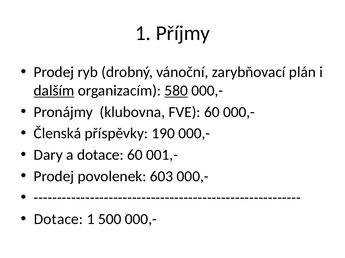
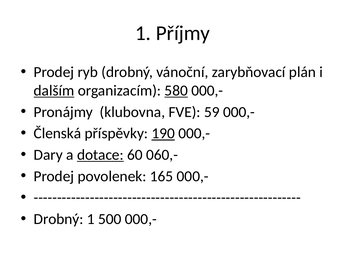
FVE 60: 60 -> 59
190 underline: none -> present
dotace at (100, 155) underline: none -> present
001,-: 001,- -> 060,-
603: 603 -> 165
Dotace at (58, 220): Dotace -> Drobný
